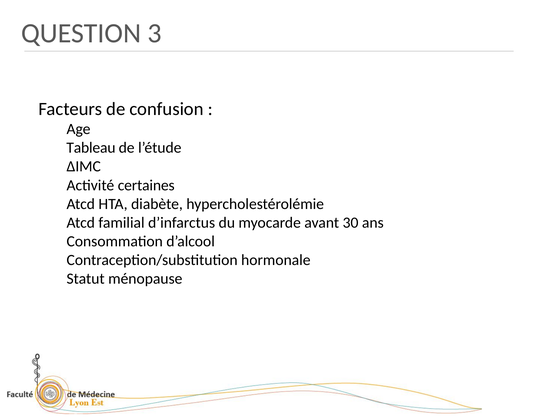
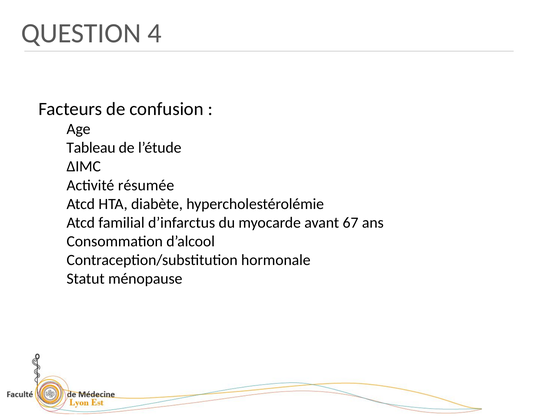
3: 3 -> 4
certaines: certaines -> résumée
30: 30 -> 67
